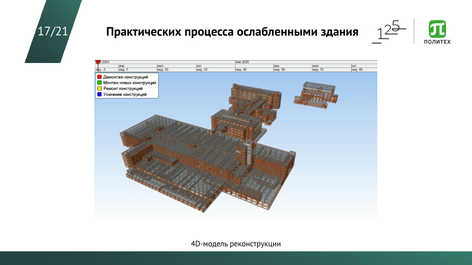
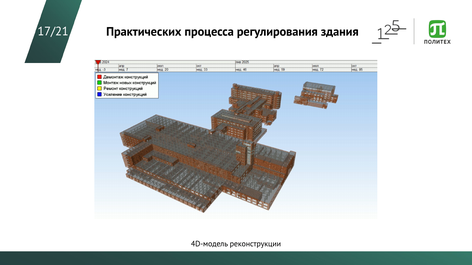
ослабленными: ослабленными -> регулирования
